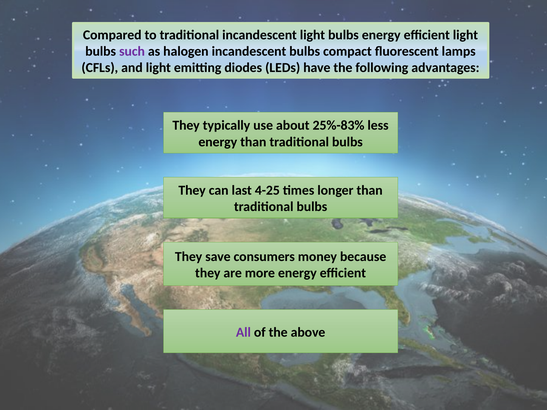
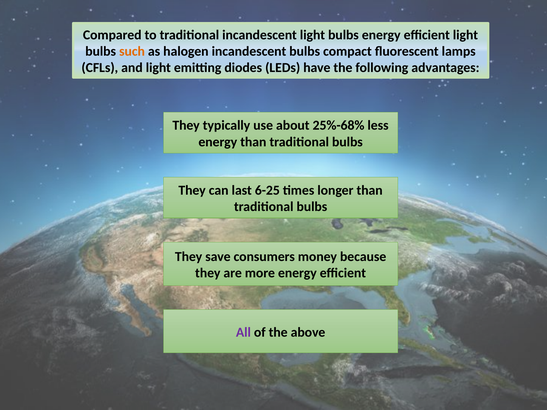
such colour: purple -> orange
25%-83%: 25%-83% -> 25%-68%
4-25: 4-25 -> 6-25
